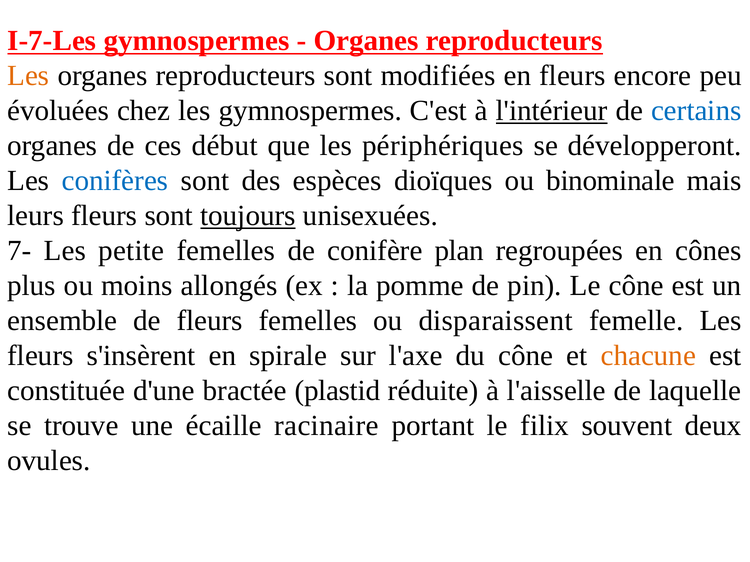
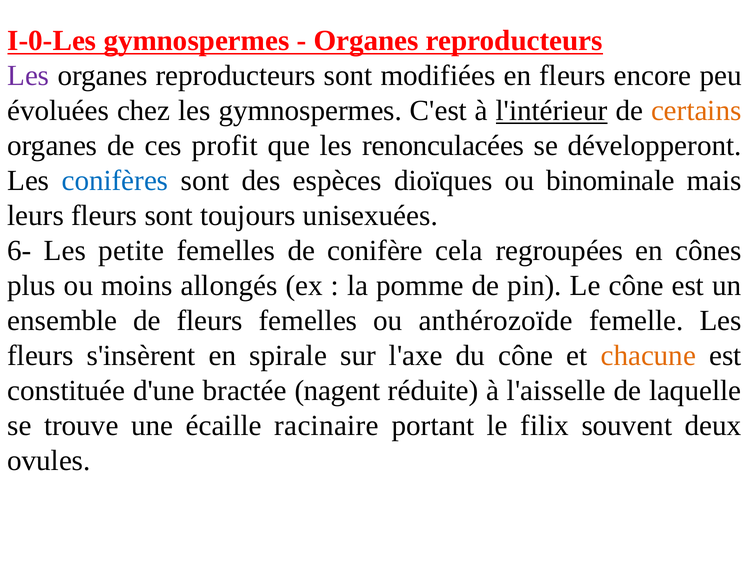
I-7-Les: I-7-Les -> I-0-Les
Les at (28, 76) colour: orange -> purple
certains colour: blue -> orange
début: début -> profit
périphériques: périphériques -> renonculacées
toujours underline: present -> none
7-: 7- -> 6-
plan: plan -> cela
disparaissent: disparaissent -> anthérozoïde
plastid: plastid -> nagent
